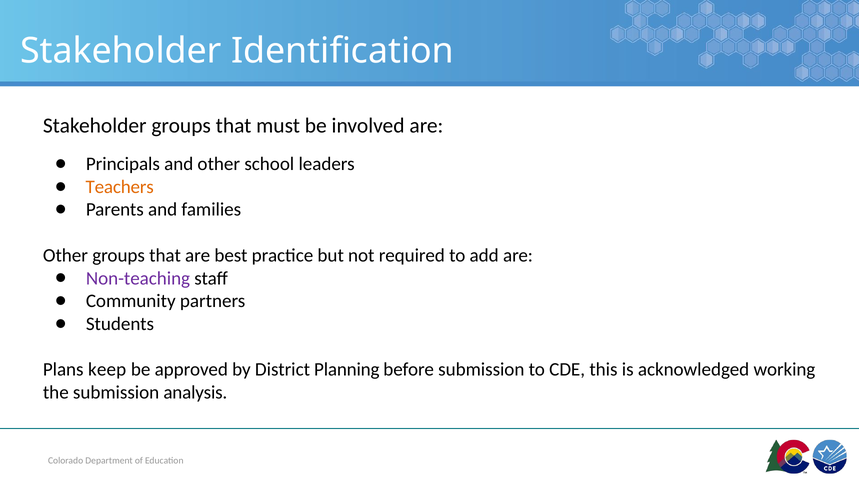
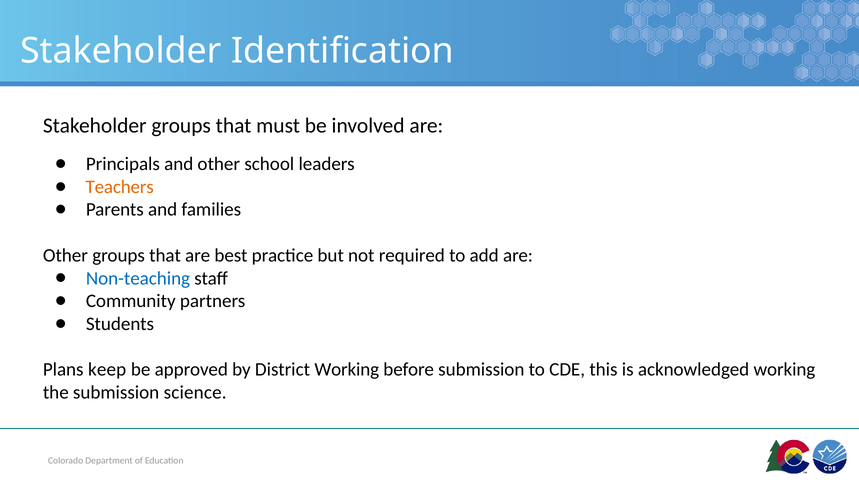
Non-teaching colour: purple -> blue
District Planning: Planning -> Working
analysis: analysis -> science
